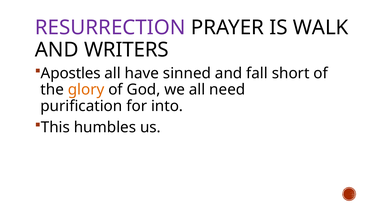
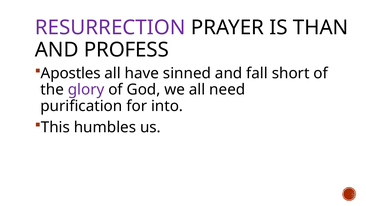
WALK: WALK -> THAN
WRITERS: WRITERS -> PROFESS
glory colour: orange -> purple
